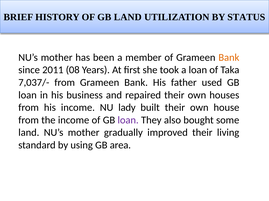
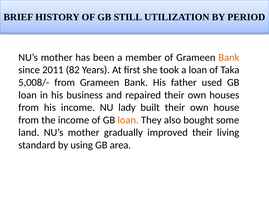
GB LAND: LAND -> STILL
STATUS: STATUS -> PERIOD
08: 08 -> 82
7,037/-: 7,037/- -> 5,008/-
loan at (128, 120) colour: purple -> orange
